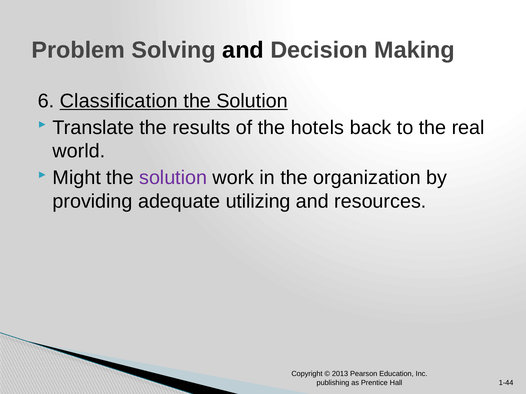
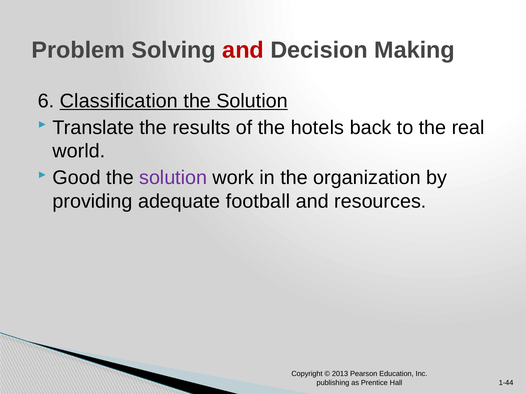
and at (243, 50) colour: black -> red
Might: Might -> Good
utilizing: utilizing -> football
